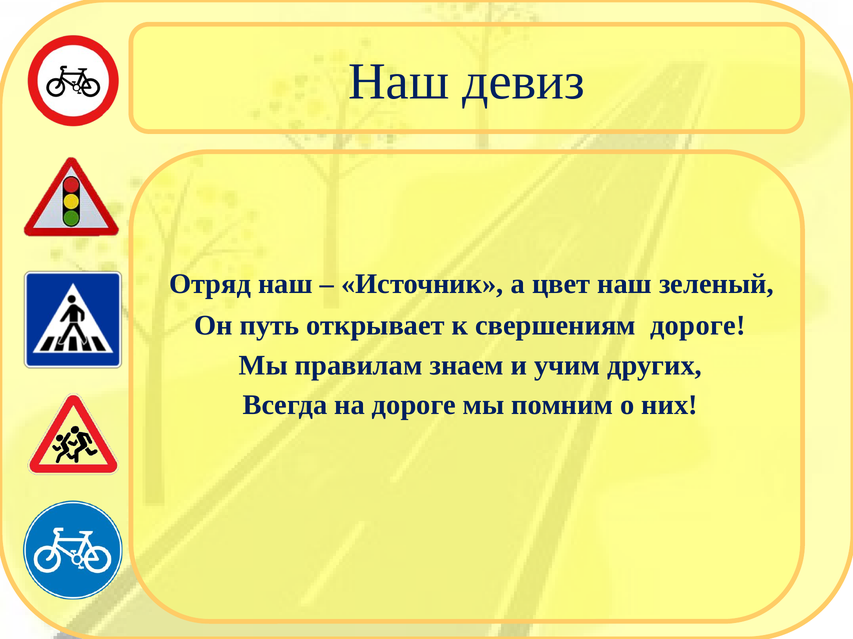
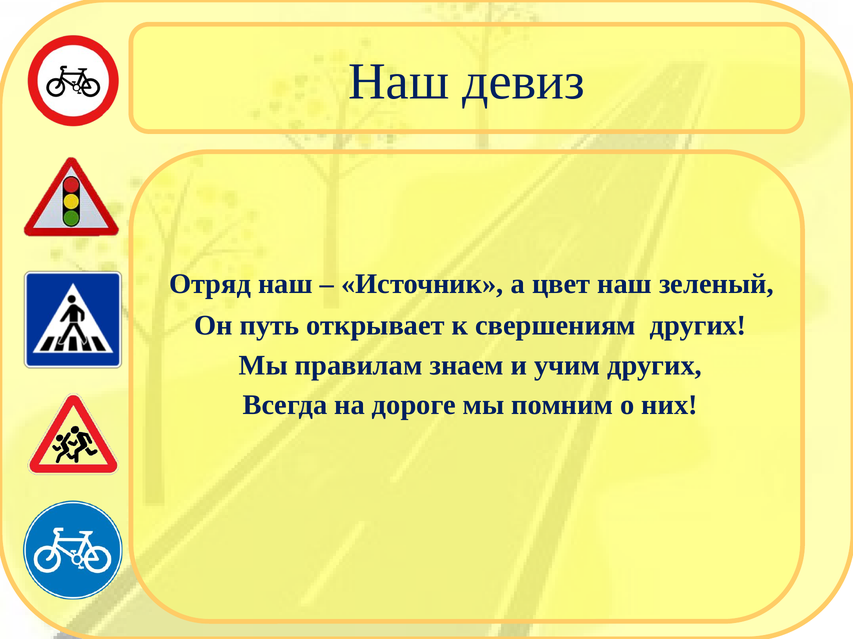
свершениям дороге: дороге -> других
